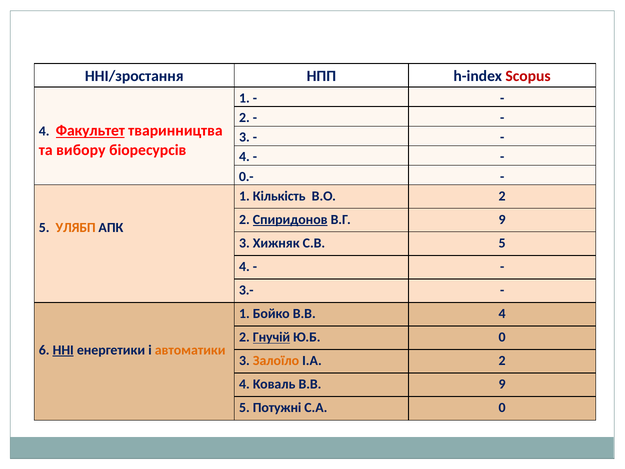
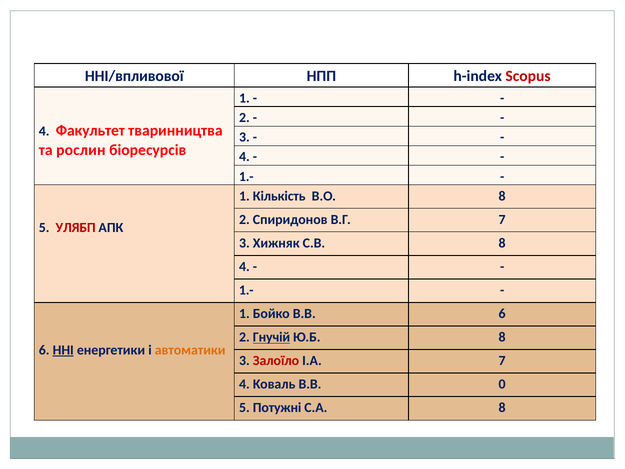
ННІ/зростання: ННІ/зростання -> ННІ/впливової
Факультет underline: present -> none
вибору: вибору -> рослин
0.- at (246, 176): 0.- -> 1.-
В.О 2: 2 -> 8
Спиридонов underline: present -> none
В.Г 9: 9 -> 7
УЛЯБП colour: orange -> red
С.В 5: 5 -> 8
3.- at (246, 290): 3.- -> 1.-
В.В 4: 4 -> 6
Ю.Б 0: 0 -> 8
Залоїло colour: orange -> red
І.А 2: 2 -> 7
В.В 9: 9 -> 0
С.А 0: 0 -> 8
